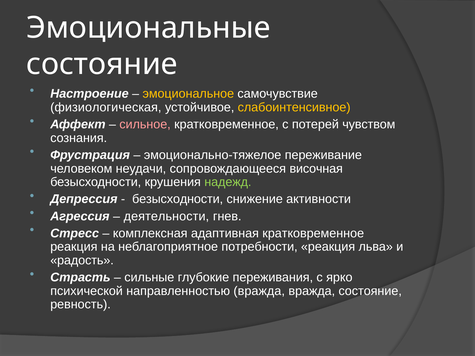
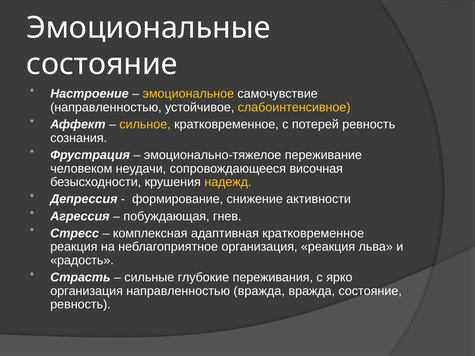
физиологическая at (106, 107): физиологическая -> направленностью
сильное colour: pink -> yellow
потерей чувством: чувством -> ревность
надежд colour: light green -> yellow
безысходности at (178, 199): безысходности -> формирование
деятельности: деятельности -> побуждающая
неблагоприятное потребности: потребности -> организация
психической at (87, 291): психической -> организация
